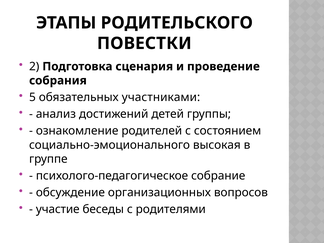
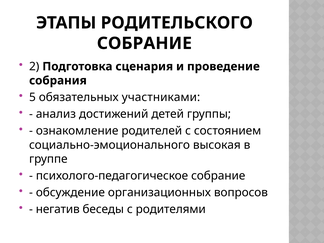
ПОВЕСТКИ at (144, 43): ПОВЕСТКИ -> СОБРАНИЕ
участие: участие -> негатив
